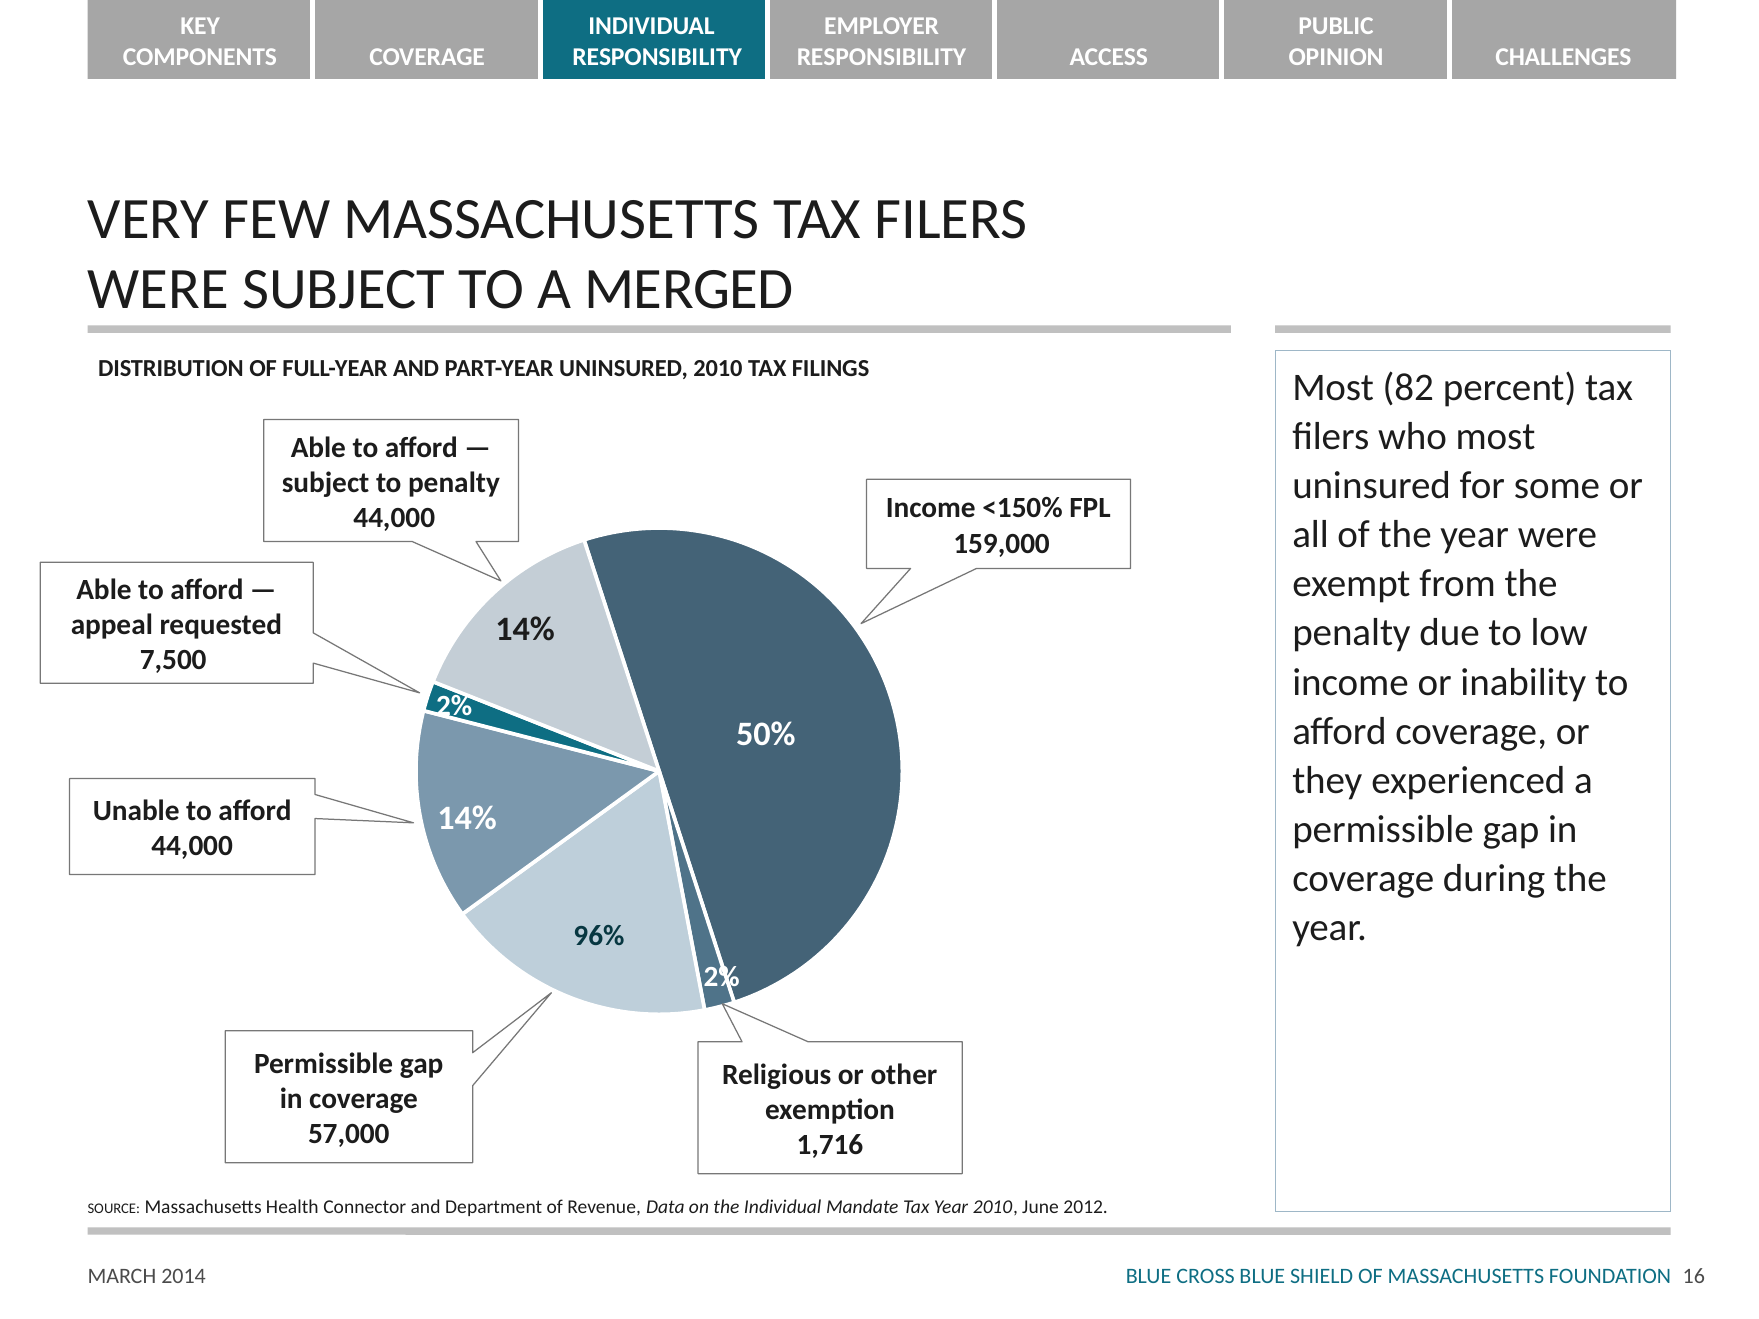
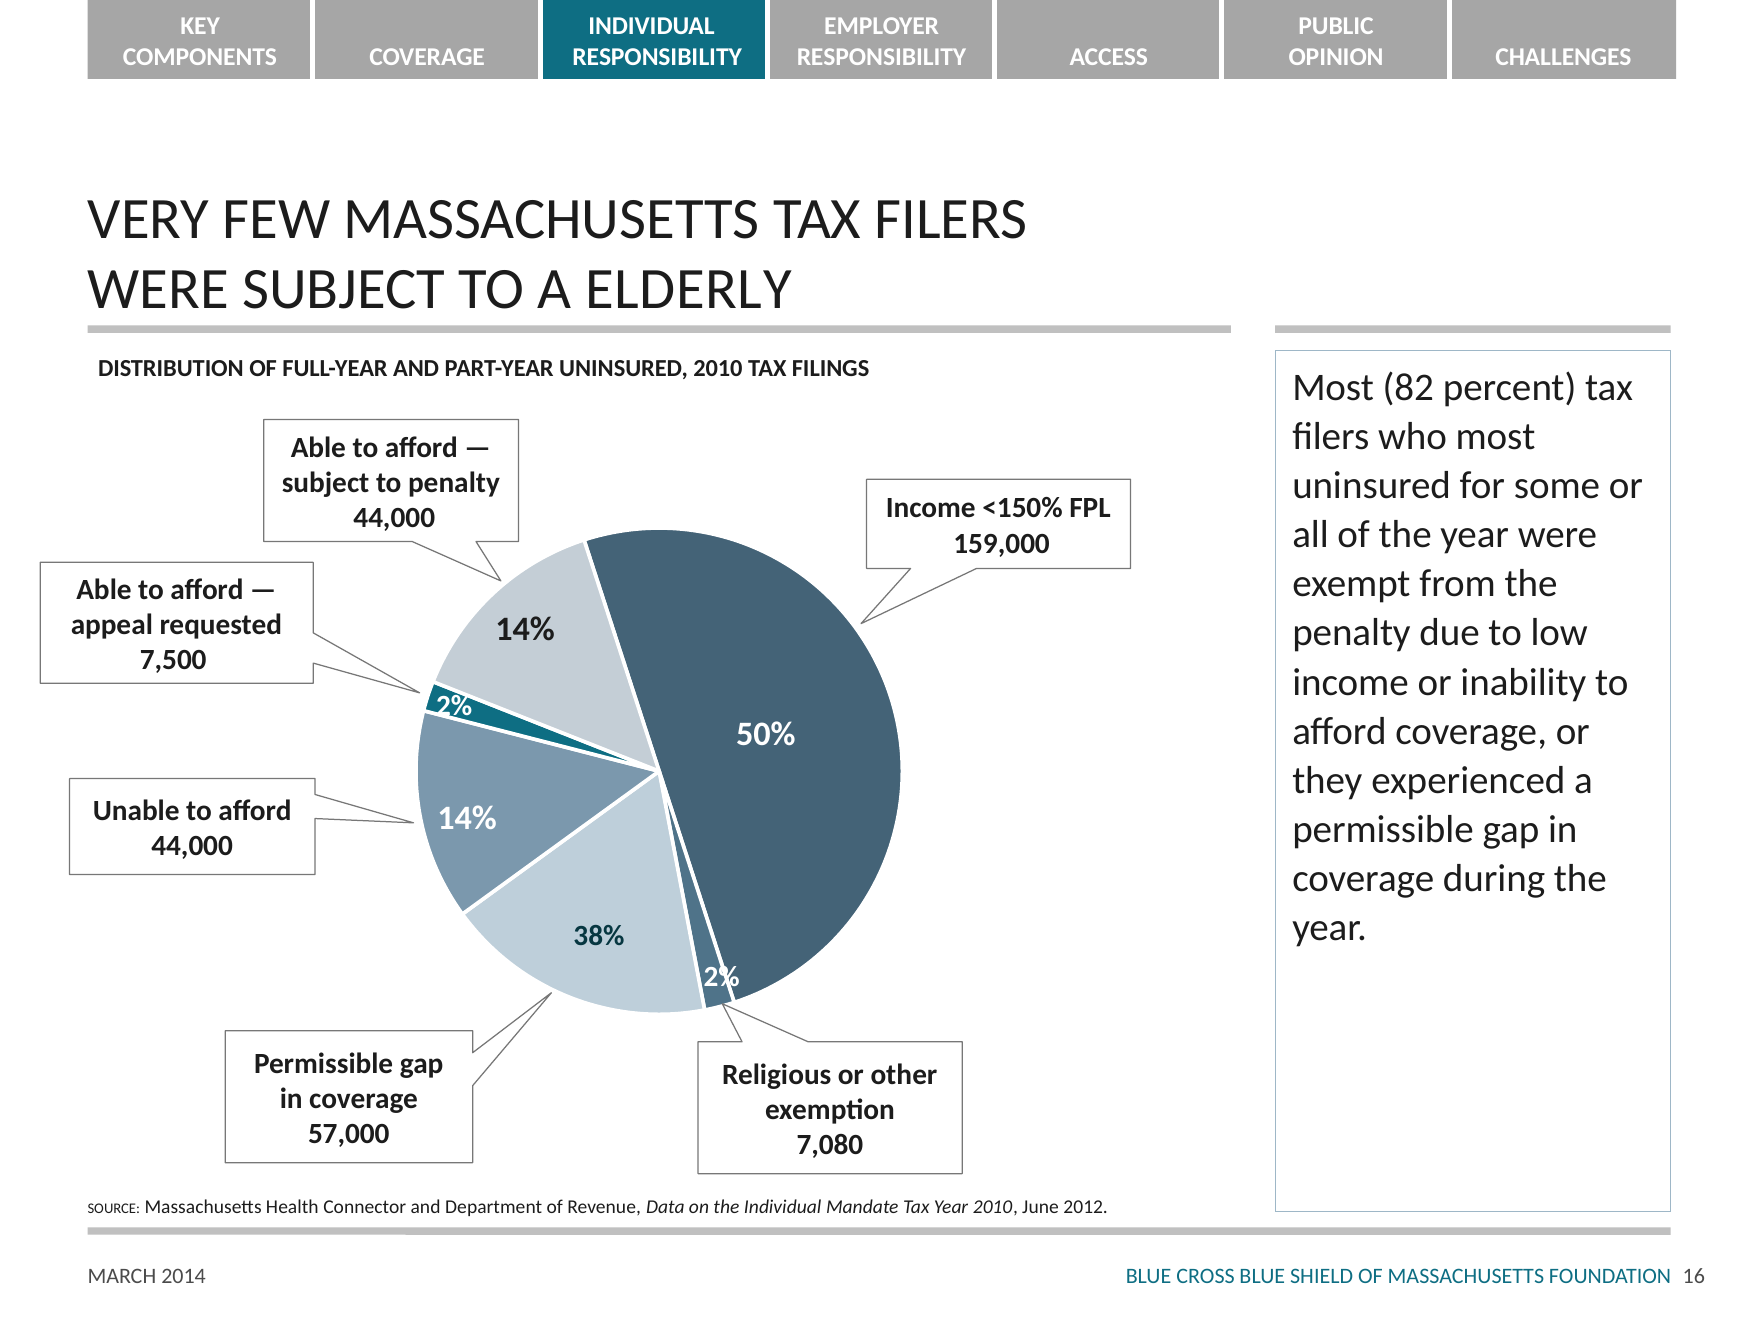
MERGED: MERGED -> ELDERLY
96%: 96% -> 38%
1,716: 1,716 -> 7,080
